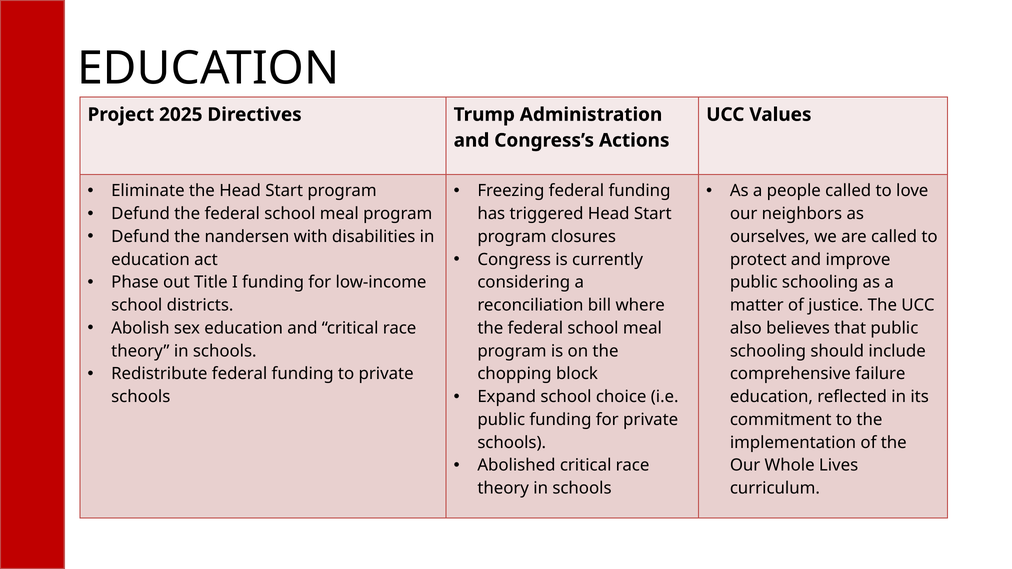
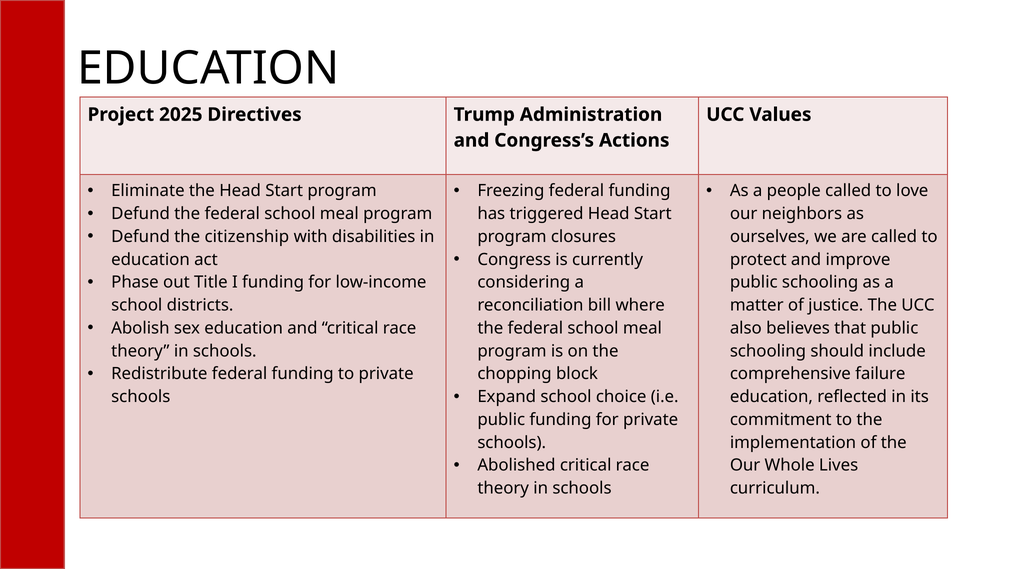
nandersen: nandersen -> citizenship
